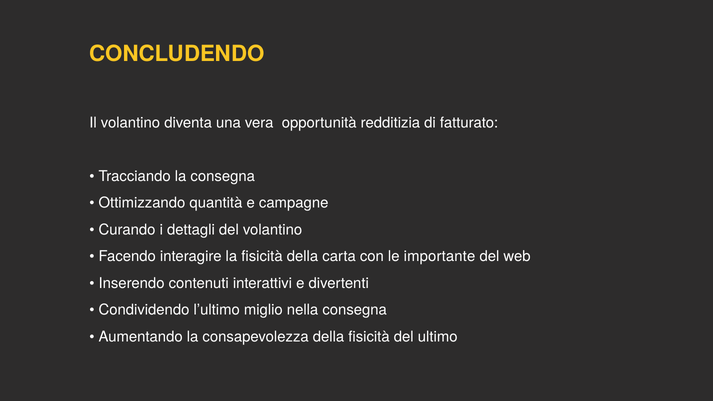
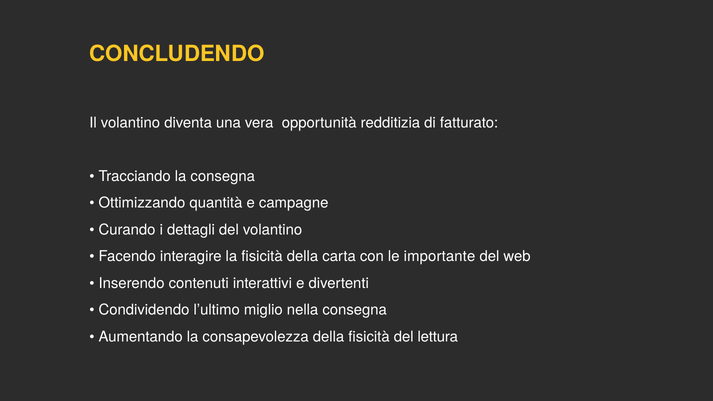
ultimo: ultimo -> lettura
